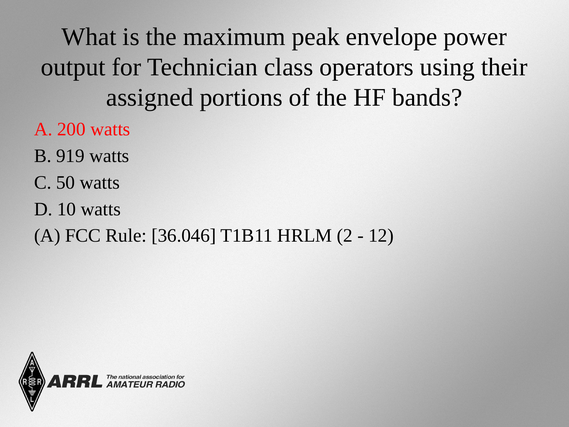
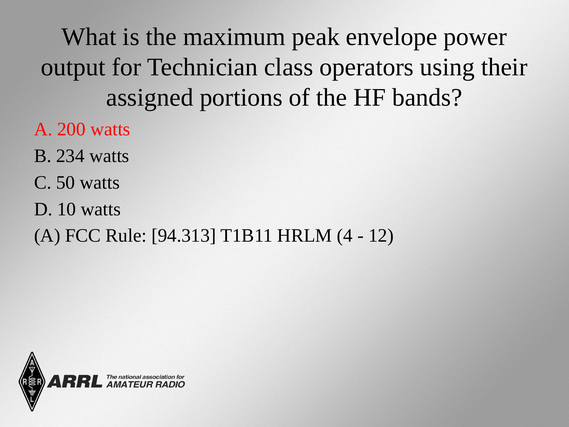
919: 919 -> 234
36.046: 36.046 -> 94.313
2: 2 -> 4
